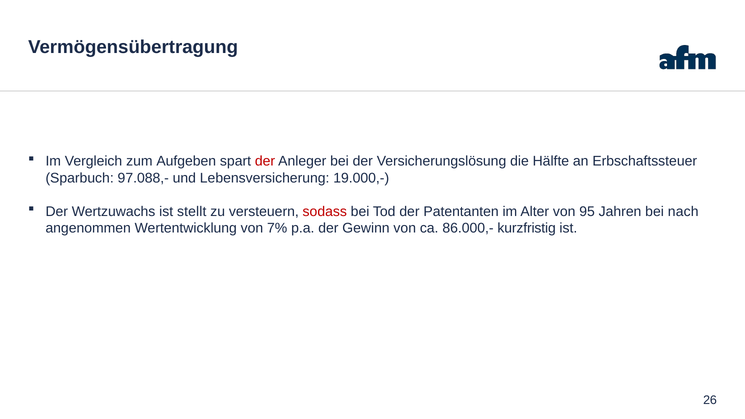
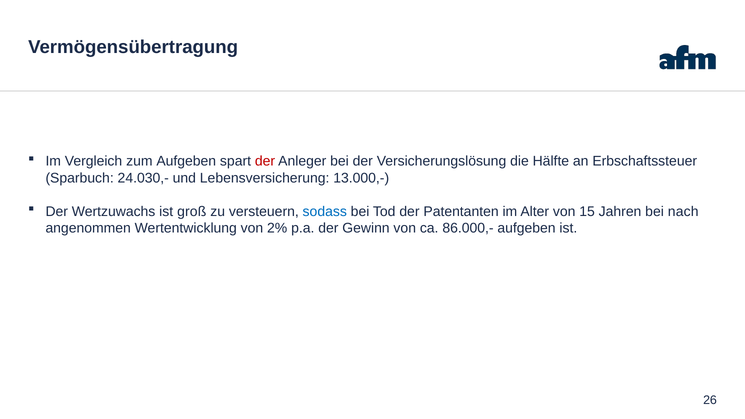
97.088,-: 97.088,- -> 24.030,-
19.000,-: 19.000,- -> 13.000,-
stellt: stellt -> groß
sodass colour: red -> blue
95: 95 -> 15
7%: 7% -> 2%
86.000,- kurzfristig: kurzfristig -> aufgeben
